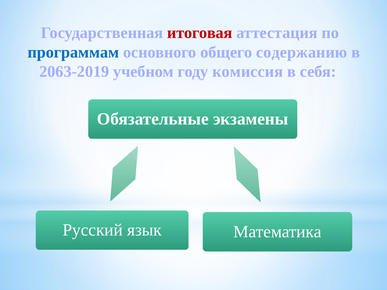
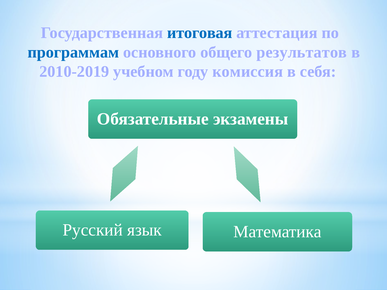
итоговая colour: red -> blue
содержанию: содержанию -> результатов
2063-2019: 2063-2019 -> 2010-2019
